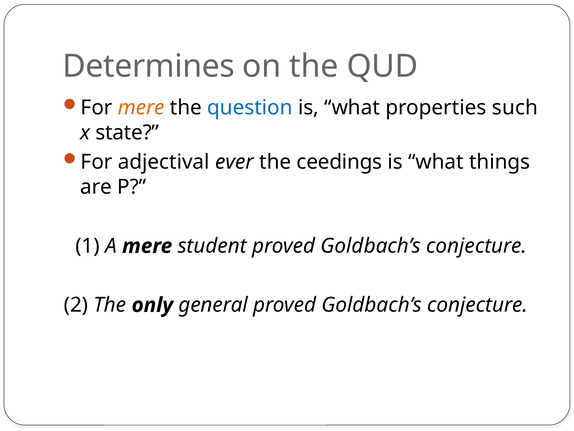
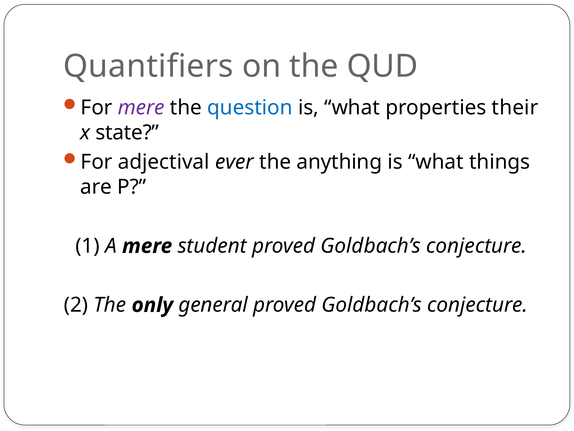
Determines: Determines -> Quantifiers
mere at (141, 108) colour: orange -> purple
such: such -> their
ceedings: ceedings -> anything
